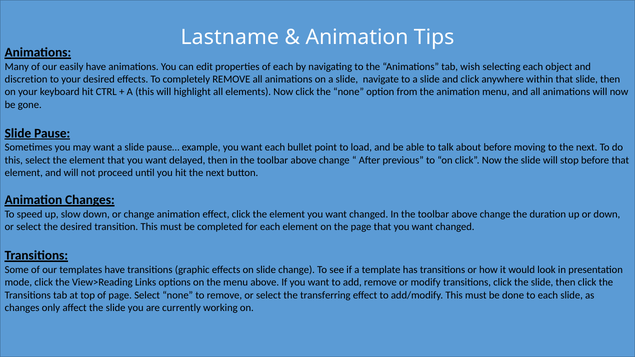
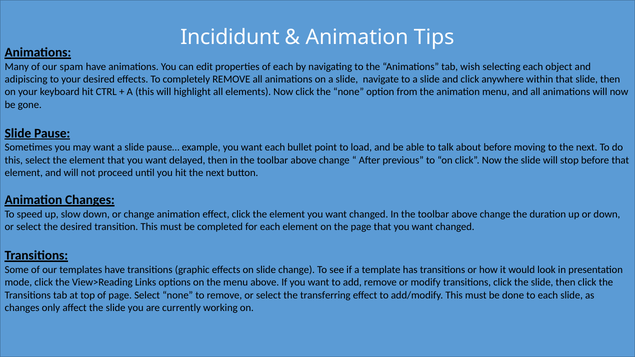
Lastname: Lastname -> Incididunt
easily: easily -> spam
discretion: discretion -> adipiscing
